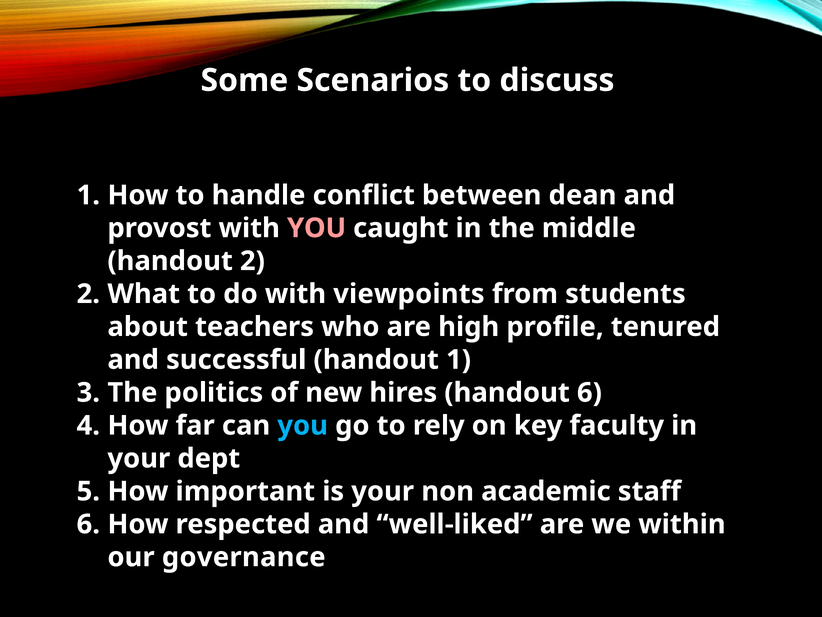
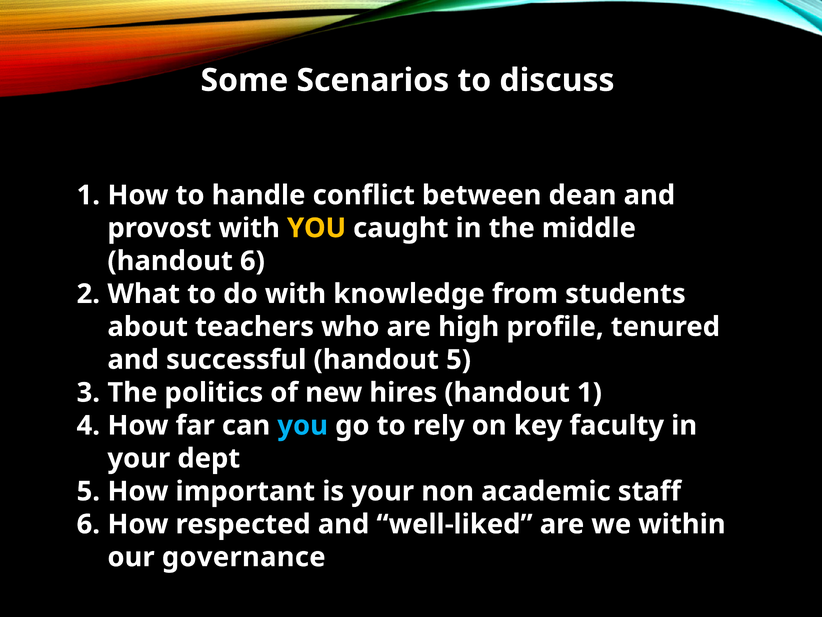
YOU at (317, 228) colour: pink -> yellow
handout 2: 2 -> 6
viewpoints: viewpoints -> knowledge
handout 1: 1 -> 5
handout 6: 6 -> 1
